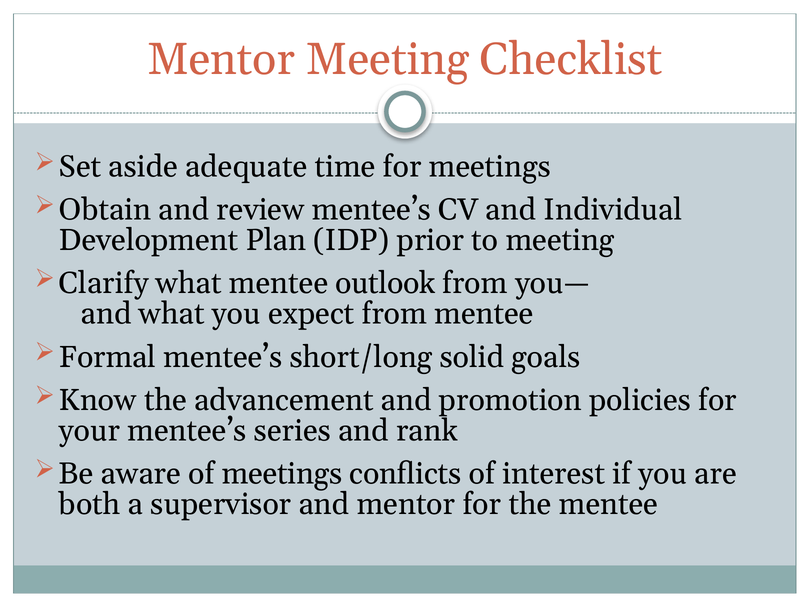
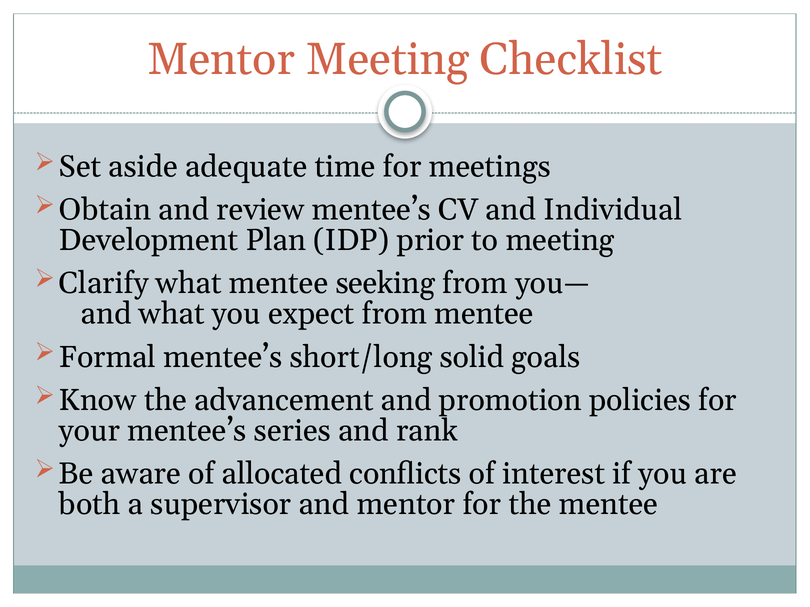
outlook: outlook -> seeking
of meetings: meetings -> allocated
